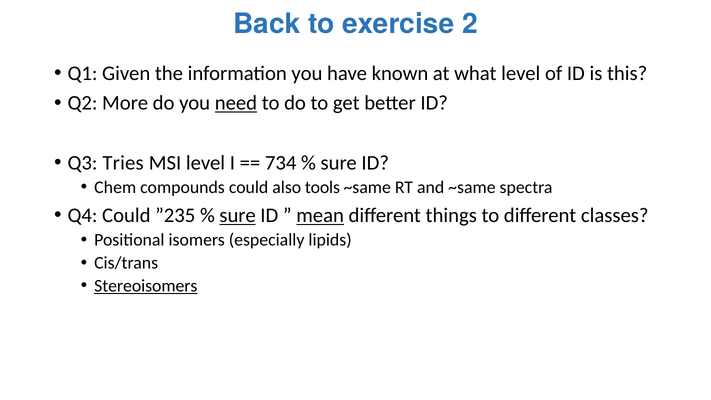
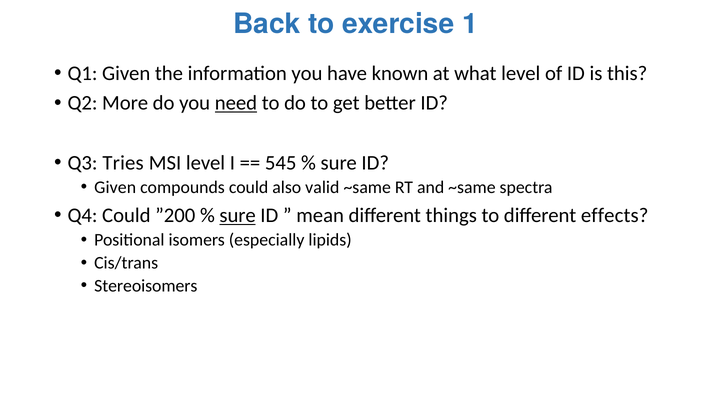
2: 2 -> 1
734: 734 -> 545
Chem at (115, 187): Chem -> Given
tools: tools -> valid
”235: ”235 -> ”200
mean underline: present -> none
classes: classes -> effects
Stereoisomers underline: present -> none
